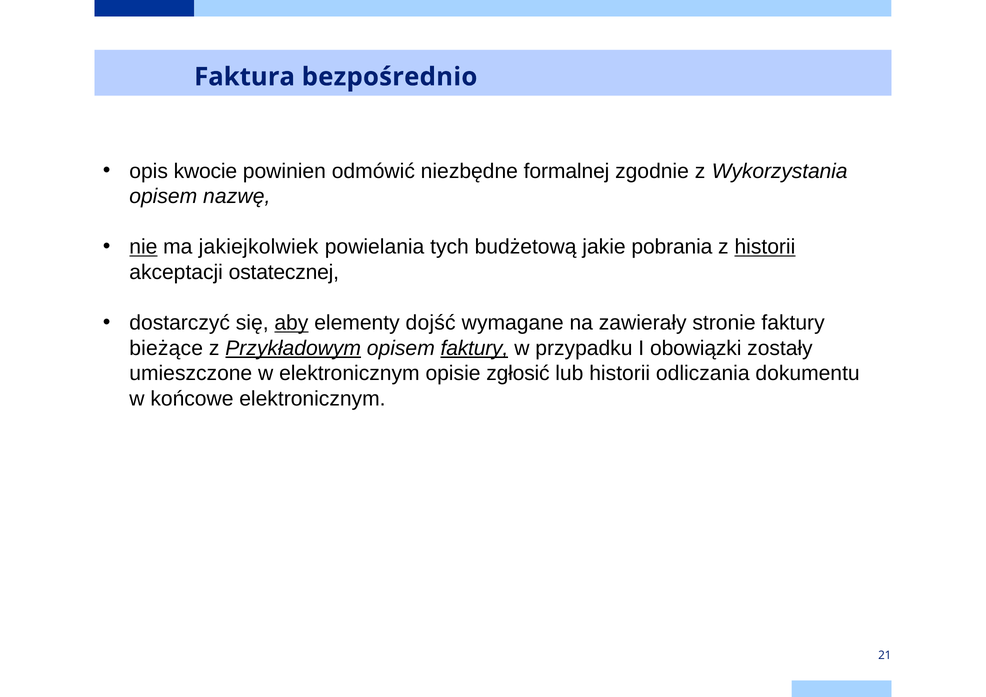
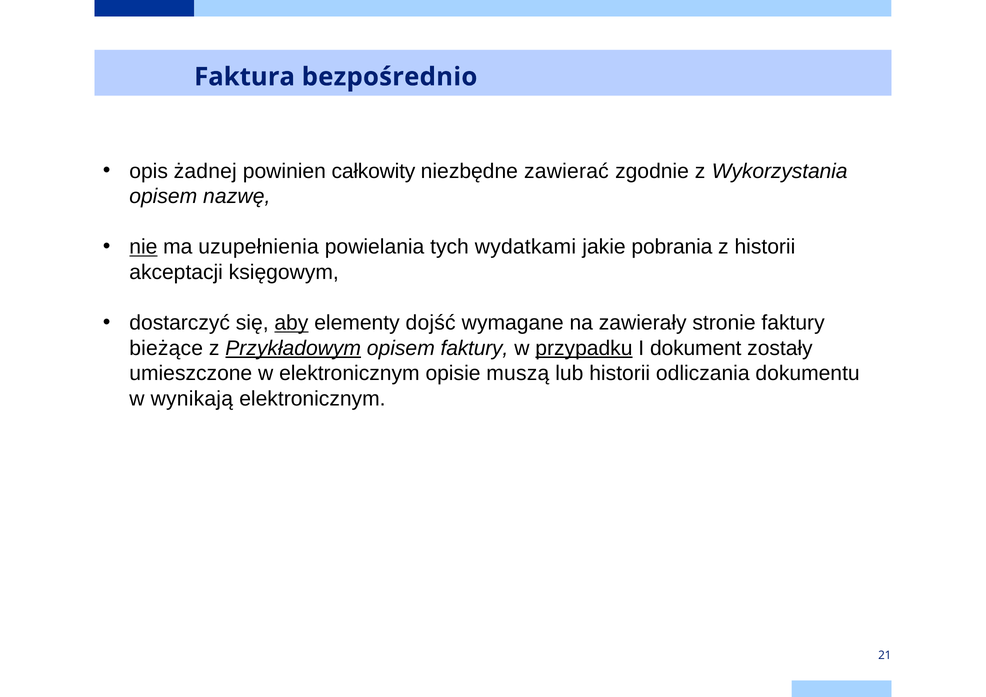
kwocie: kwocie -> żadnej
odmówić: odmówić -> całkowity
formalnej: formalnej -> zawierać
jakiejkolwiek: jakiejkolwiek -> uzupełnienia
budżetową: budżetową -> wydatkami
historii at (765, 247) underline: present -> none
ostatecznej: ostatecznej -> księgowym
faktury at (474, 348) underline: present -> none
przypadku underline: none -> present
obowiązki: obowiązki -> dokument
zgłosić: zgłosić -> muszą
końcowe: końcowe -> wynikają
